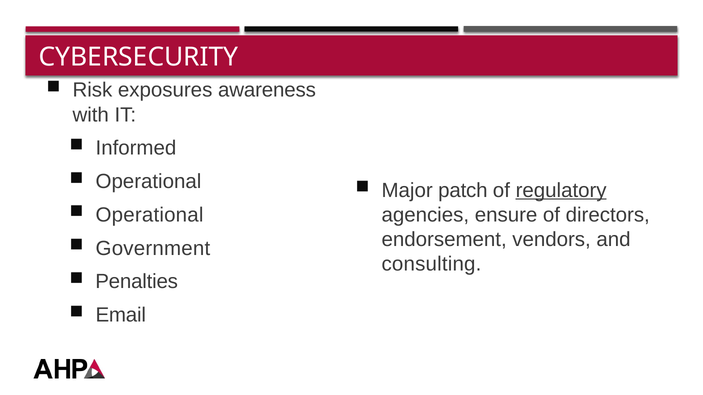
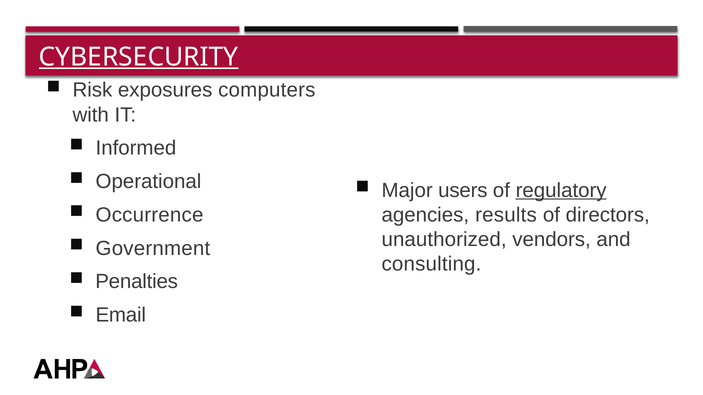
CYBERSECURITY underline: none -> present
awareness: awareness -> computers
patch: patch -> users
Operational at (150, 215): Operational -> Occurrence
ensure: ensure -> results
endorsement: endorsement -> unauthorized
